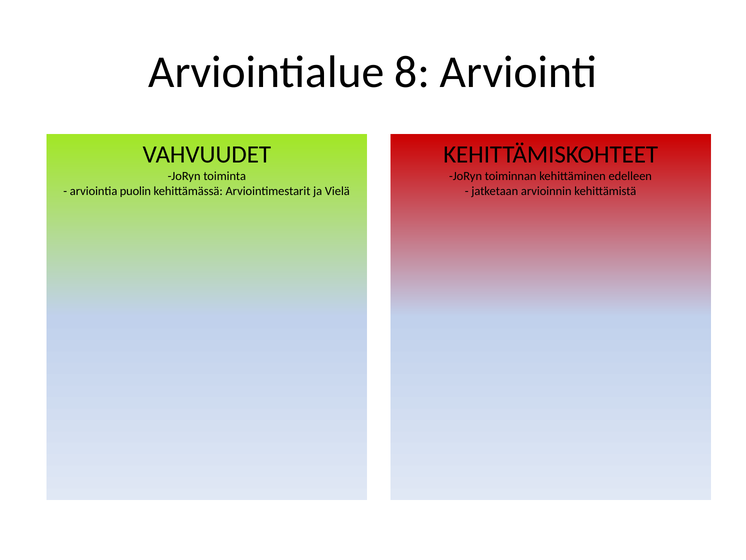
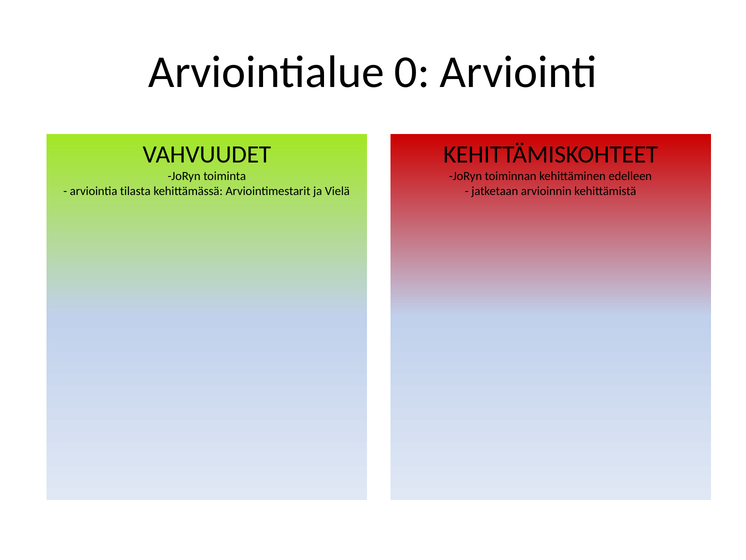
8: 8 -> 0
puolin: puolin -> tilasta
